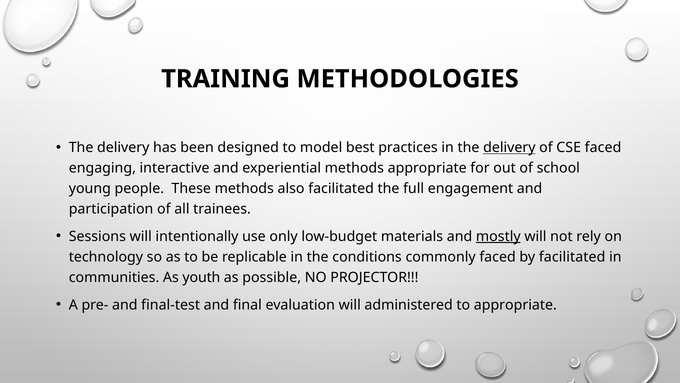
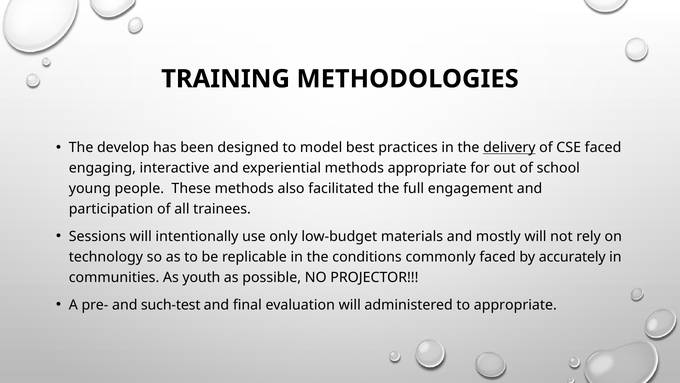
delivery at (123, 147): delivery -> develop
mostly underline: present -> none
by facilitated: facilitated -> accurately
final-test: final-test -> such-test
